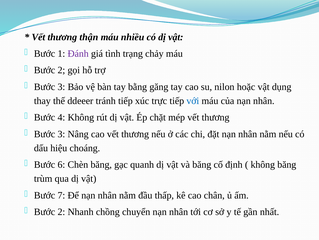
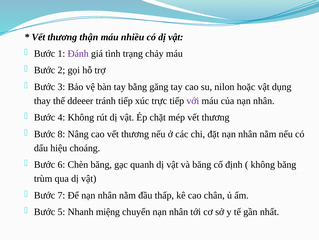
với colour: blue -> purple
3 at (61, 134): 3 -> 8
2 at (61, 211): 2 -> 5
chồng: chồng -> miệng
